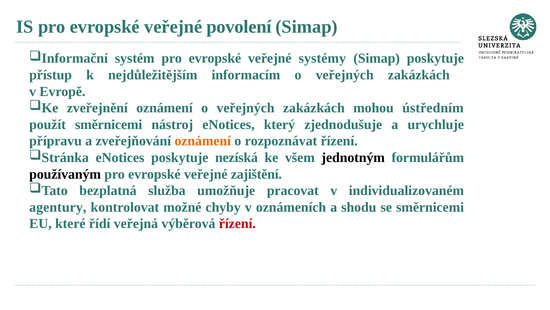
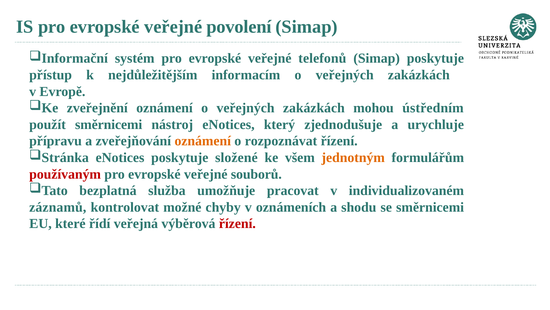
systémy: systémy -> telefonů
nezíská: nezíská -> složené
jednotným colour: black -> orange
používaným colour: black -> red
zajištění: zajištění -> souborů
agentury: agentury -> záznamů
